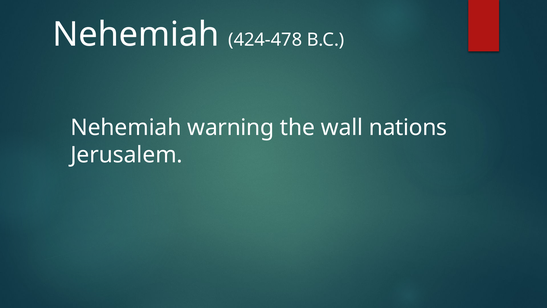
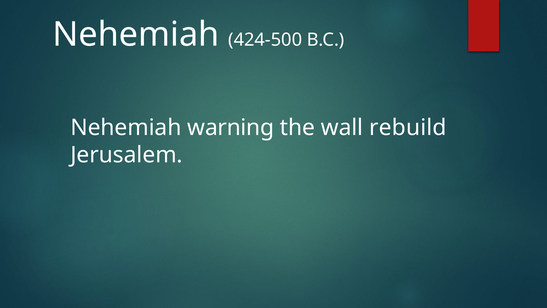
424-478: 424-478 -> 424-500
nations: nations -> rebuild
